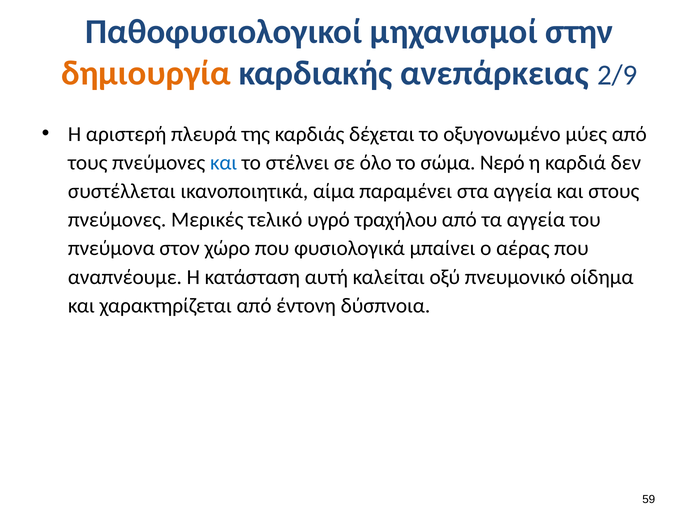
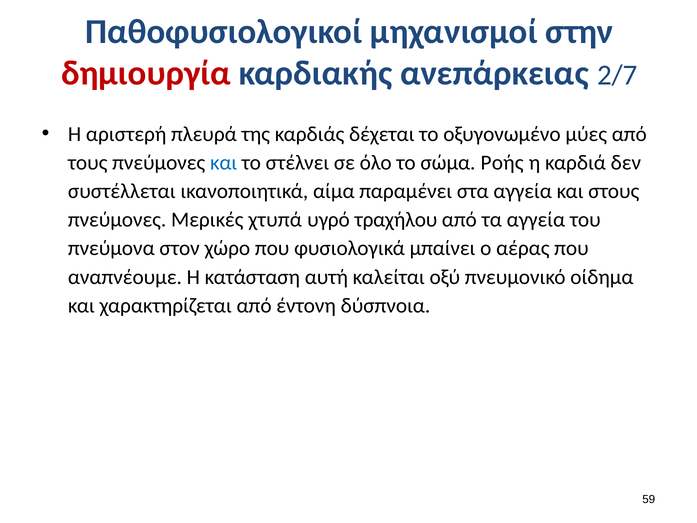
δημιουργία colour: orange -> red
2/9: 2/9 -> 2/7
Νερό: Νερό -> Ροής
τελικό: τελικό -> χτυπά
